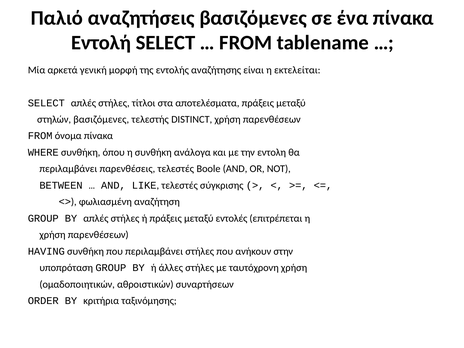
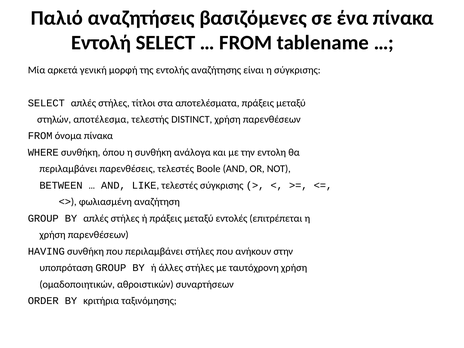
η εκτελείται: εκτελείται -> σύγκρισης
στηλών βασιζόμενες: βασιζόμενες -> αποτέλεσμα
